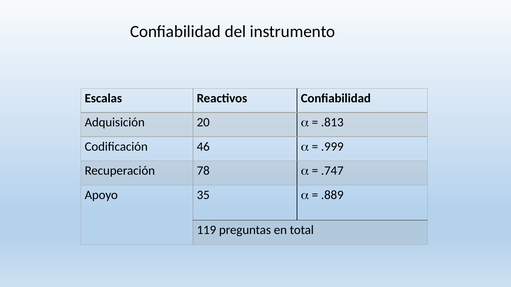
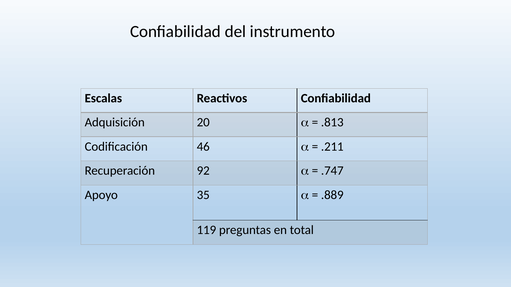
.999: .999 -> .211
78: 78 -> 92
